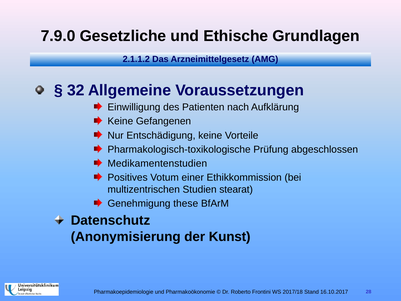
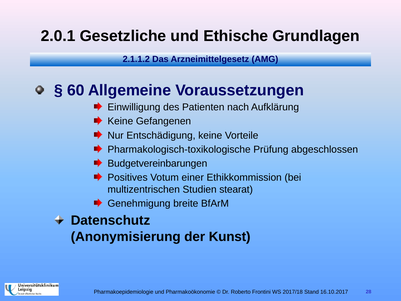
7.9.0: 7.9.0 -> 2.0.1
32: 32 -> 60
Medikamentenstudien: Medikamentenstudien -> Budgetvereinbarungen
these: these -> breite
